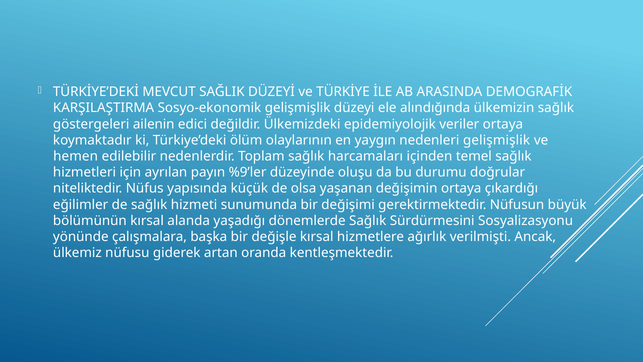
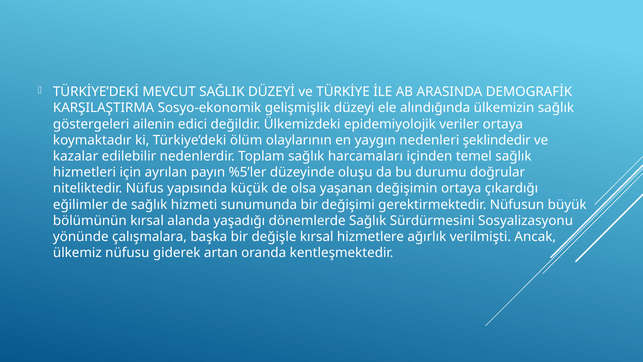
nedenleri gelişmişlik: gelişmişlik -> şeklindedir
hemen: hemen -> kazalar
%9’ler: %9’ler -> %5’ler
